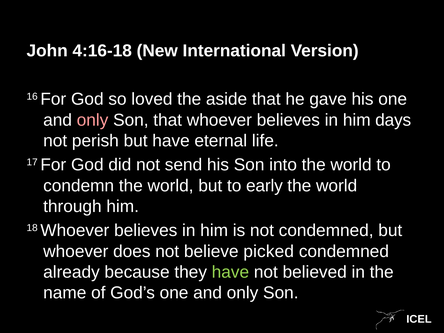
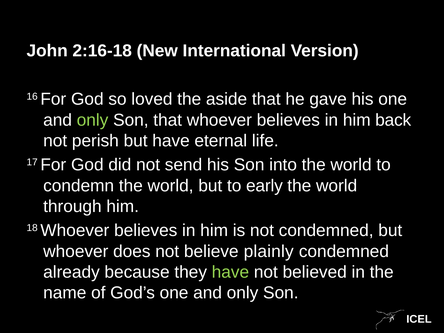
4:16-18: 4:16-18 -> 2:16-18
only at (93, 120) colour: pink -> light green
days: days -> back
picked: picked -> plainly
